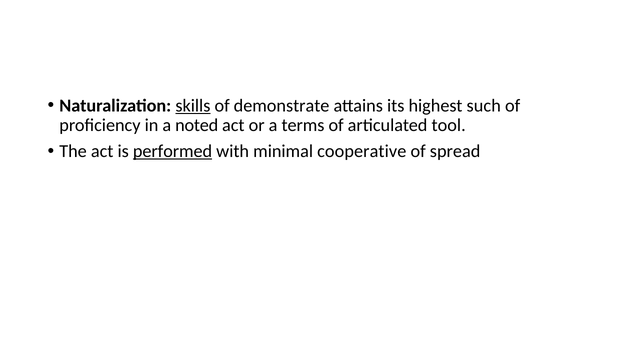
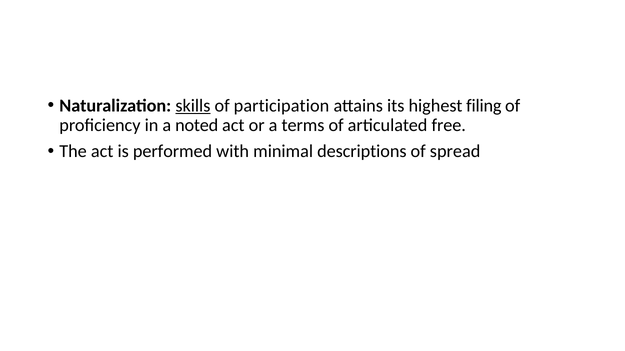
demonstrate: demonstrate -> participation
such: such -> filing
tool: tool -> free
performed underline: present -> none
cooperative: cooperative -> descriptions
